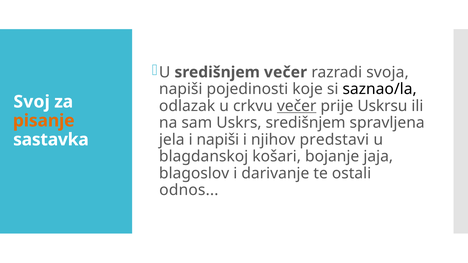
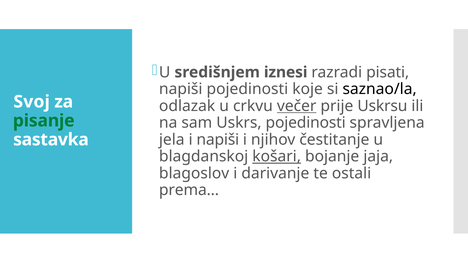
središnjem večer: večer -> iznesi
svoja: svoja -> pisati
pisanje colour: orange -> green
Uskrs središnjem: središnjem -> pojedinosti
predstavi: predstavi -> čestitanje
košari underline: none -> present
odnos: odnos -> prema
